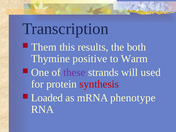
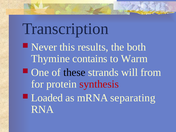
Them: Them -> Never
positive: positive -> contains
these colour: purple -> black
used: used -> from
phenotype: phenotype -> separating
